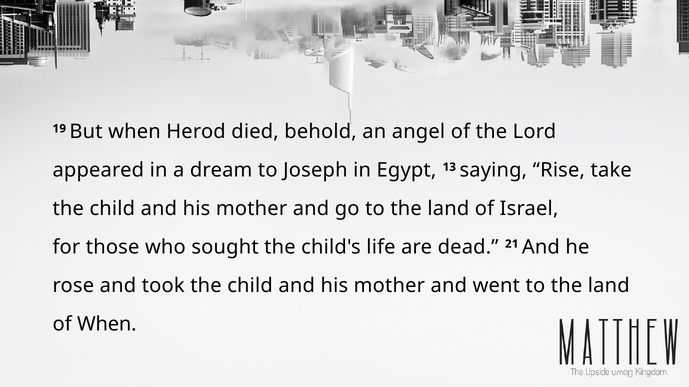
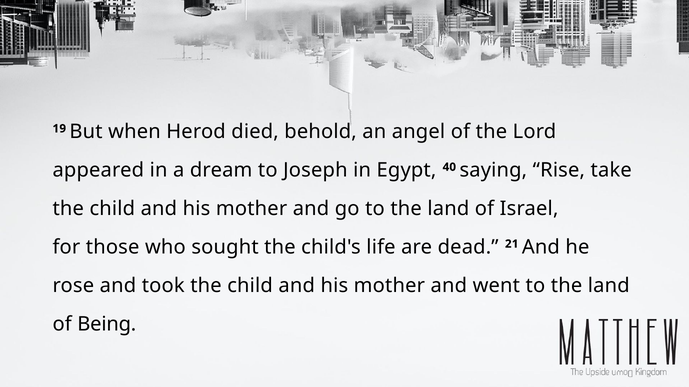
13: 13 -> 40
of When: When -> Being
